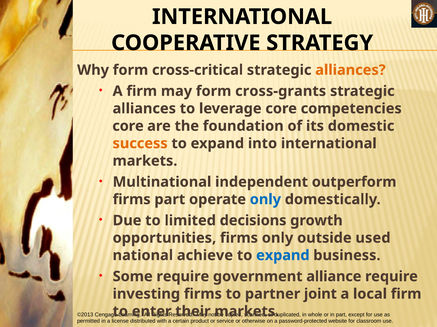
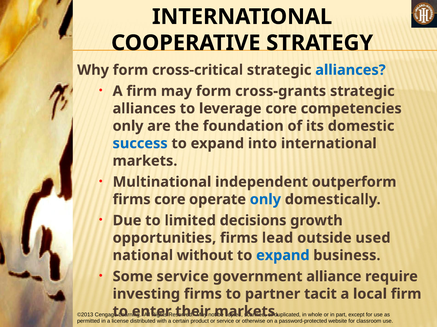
alliances at (350, 70) colour: orange -> blue
core at (128, 126): core -> only
success colour: orange -> blue
firms part: part -> core
firms only: only -> lead
achieve: achieve -> without
Some require: require -> service
joint: joint -> tacit
